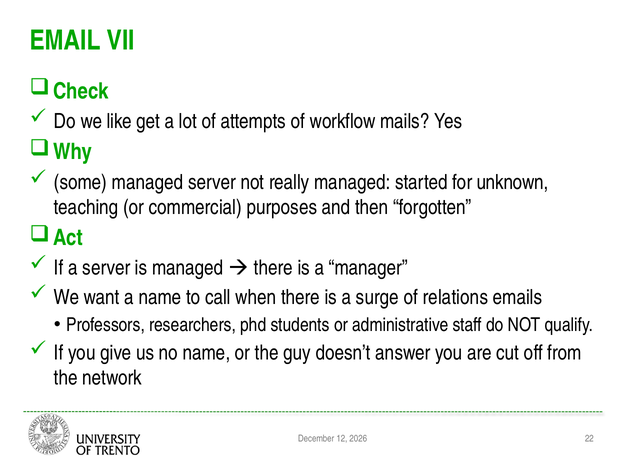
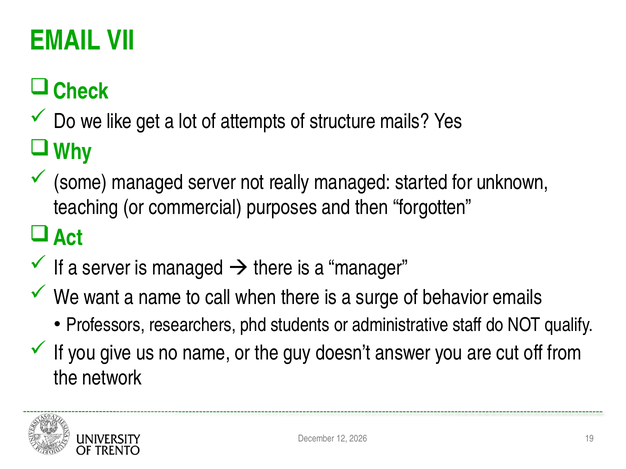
workflow: workflow -> structure
relations: relations -> behavior
22: 22 -> 19
